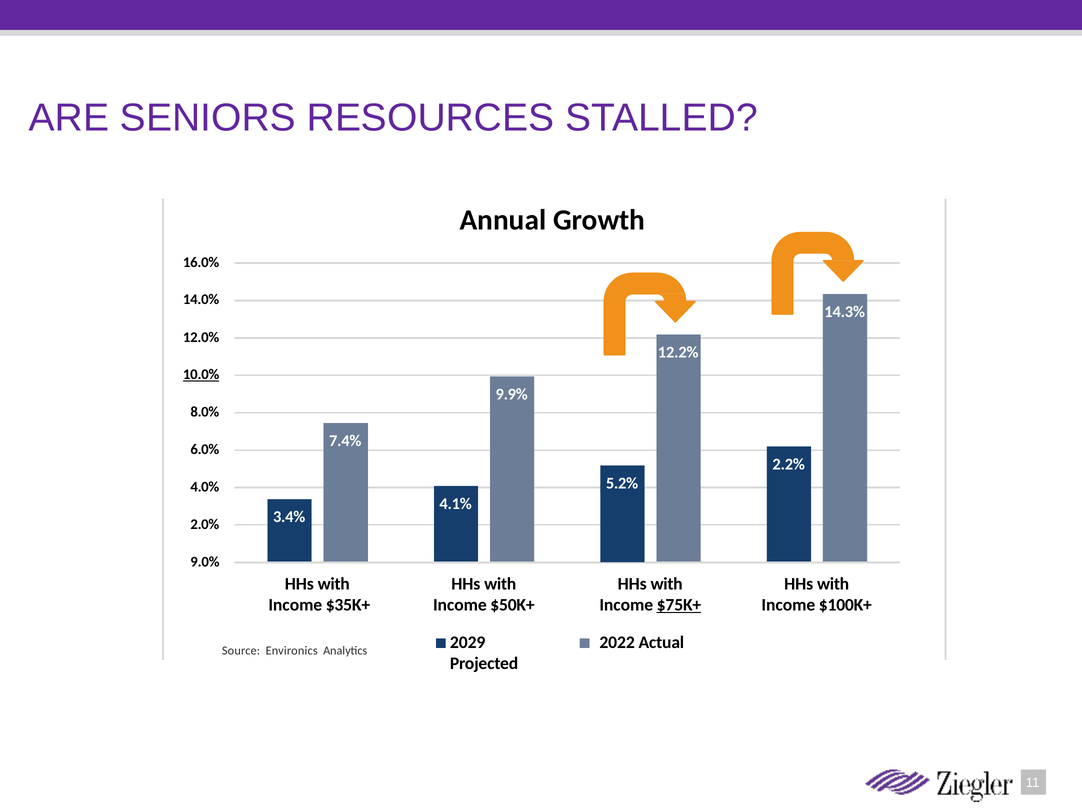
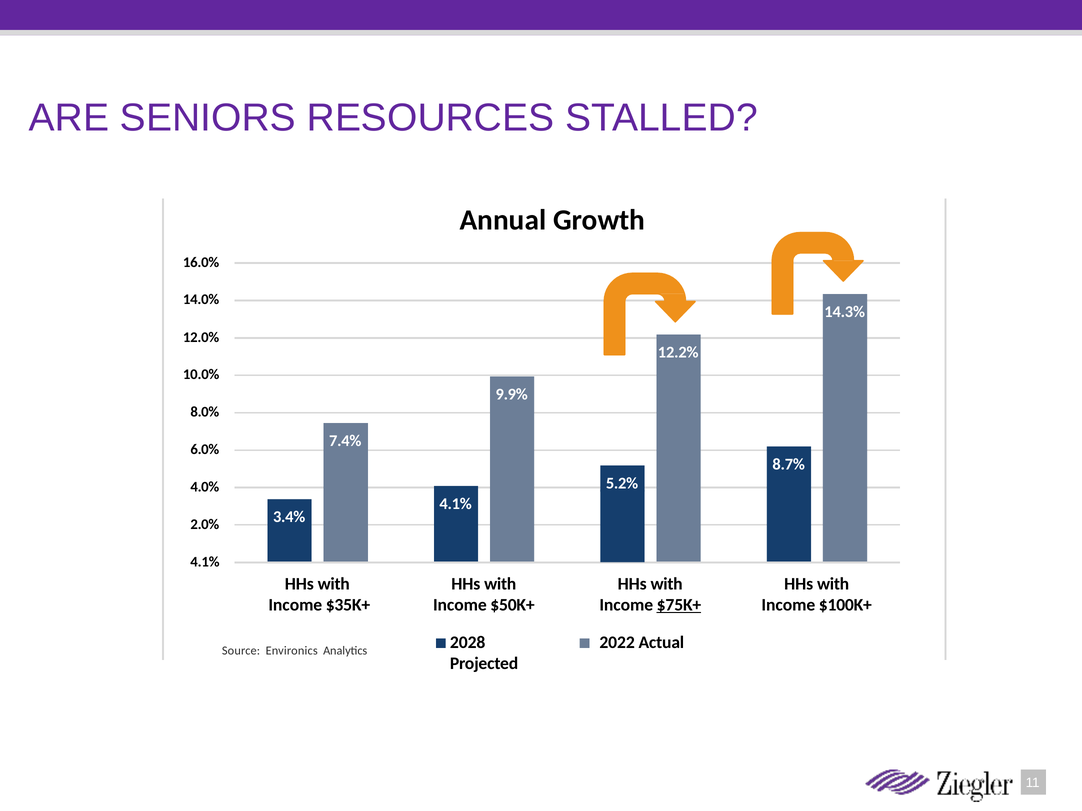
10.0% underline: present -> none
2.2%: 2.2% -> 8.7%
9.0% at (205, 562): 9.0% -> 4.1%
2029: 2029 -> 2028
